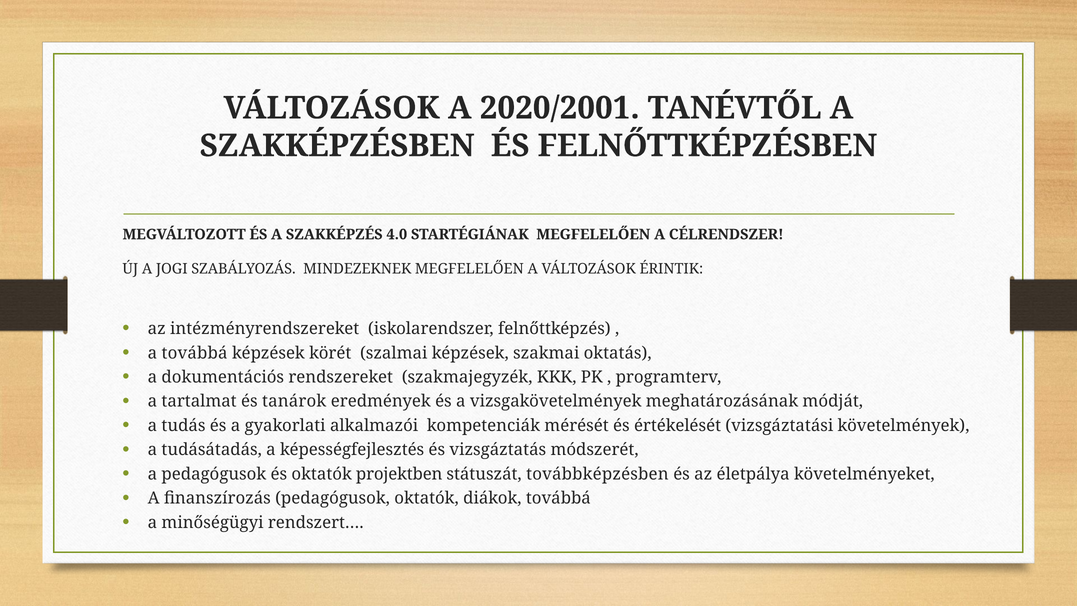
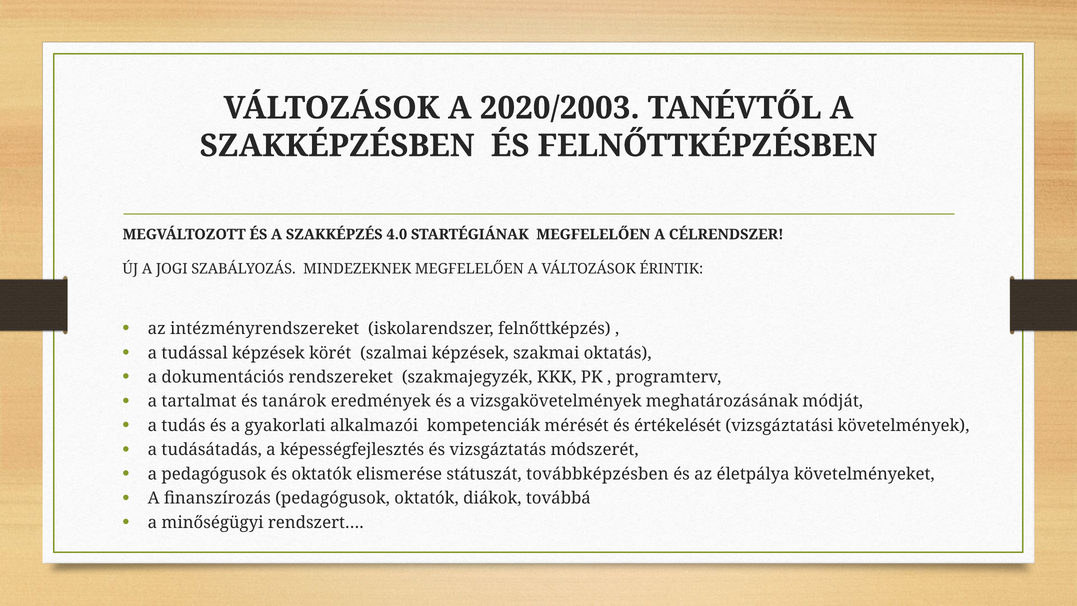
2020/2001: 2020/2001 -> 2020/2003
a továbbá: továbbá -> tudással
projektben: projektben -> elismerése
